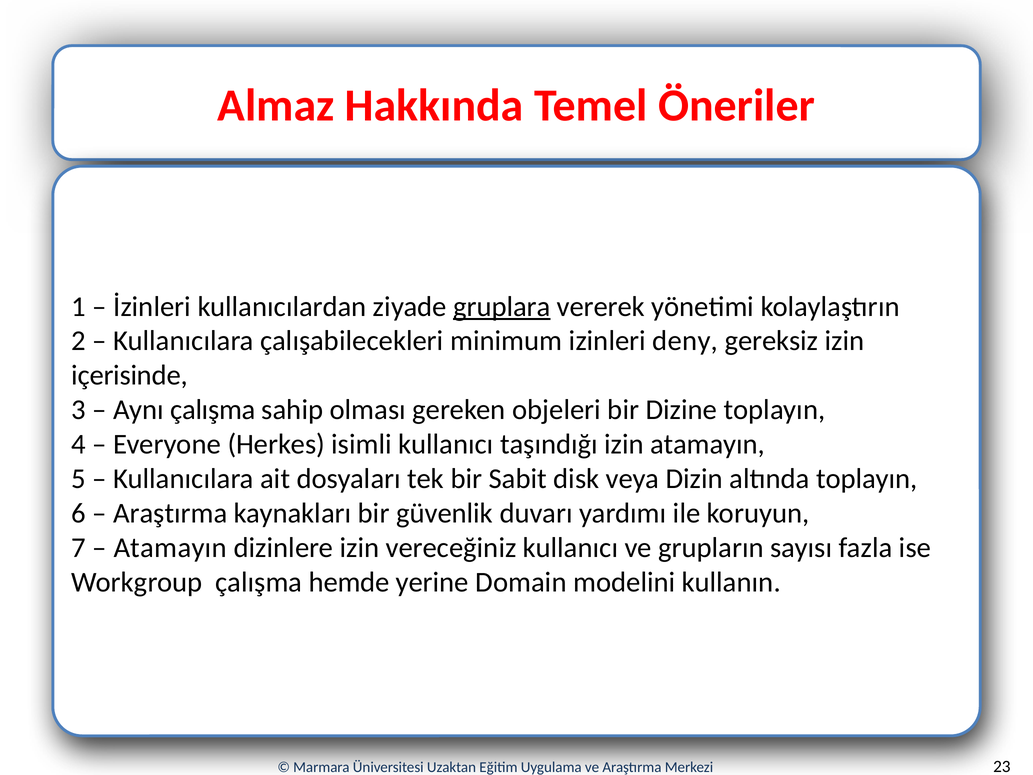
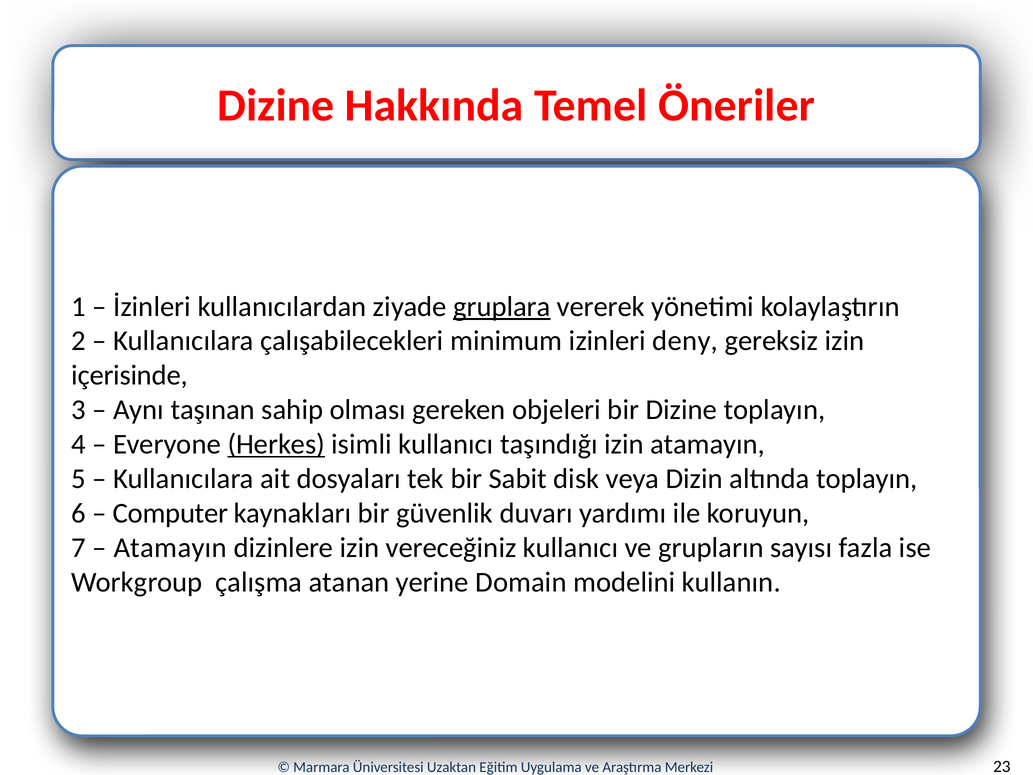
Almaz at (276, 106): Almaz -> Dizine
Aynı çalışma: çalışma -> taşınan
Herkes underline: none -> present
Araştırma at (170, 513): Araştırma -> Computer
hemde: hemde -> atanan
